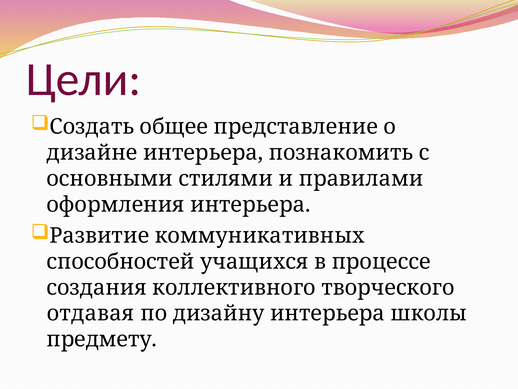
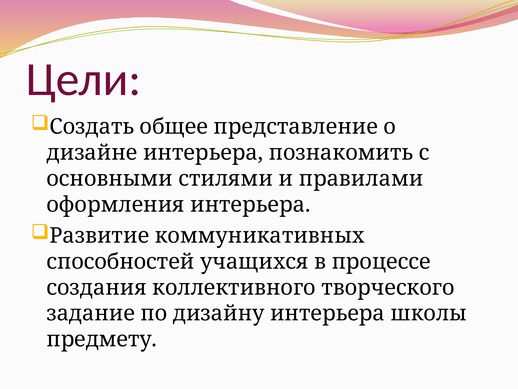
отдавая: отдавая -> задание
